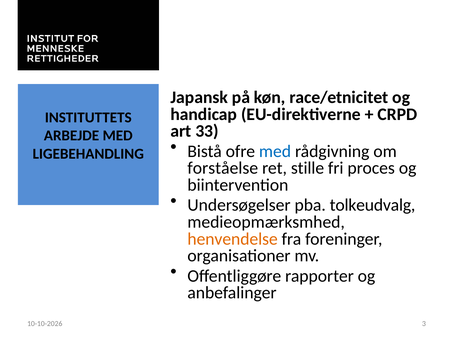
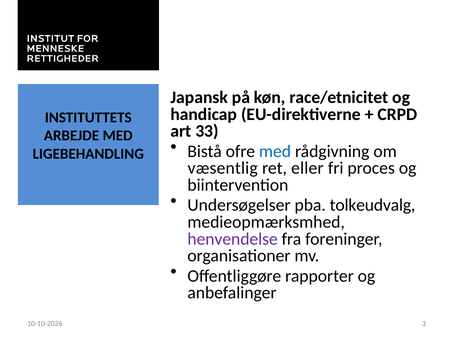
forståelse: forståelse -> væsentlig
stille: stille -> eller
henvendelse colour: orange -> purple
